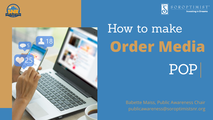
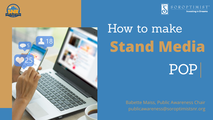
Order: Order -> Stand
